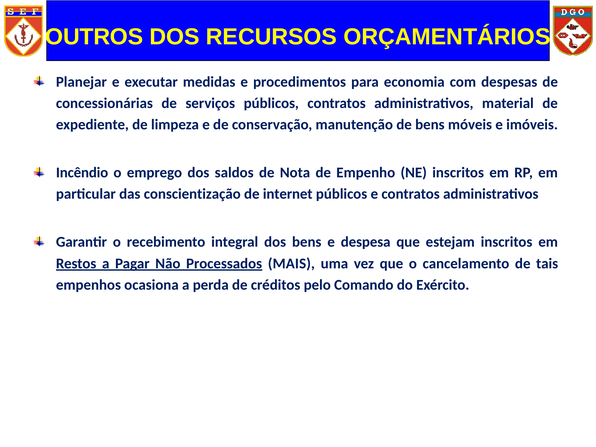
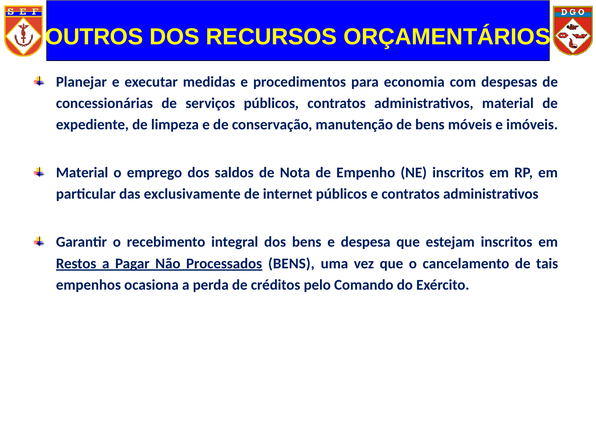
Incêndio at (82, 173): Incêndio -> Material
conscientização: conscientização -> exclusivamente
Processados MAIS: MAIS -> BENS
